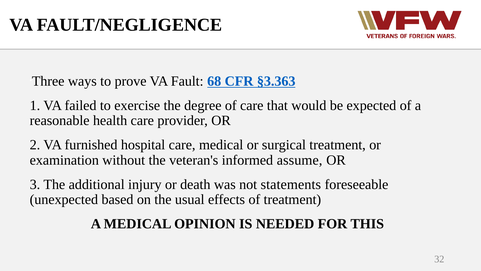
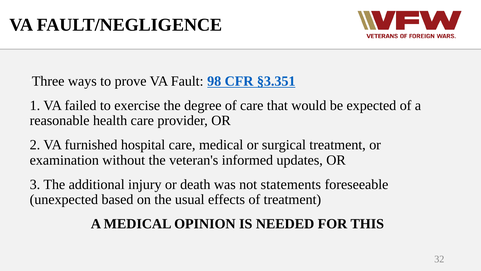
68: 68 -> 98
§3.363: §3.363 -> §3.351
assume: assume -> updates
